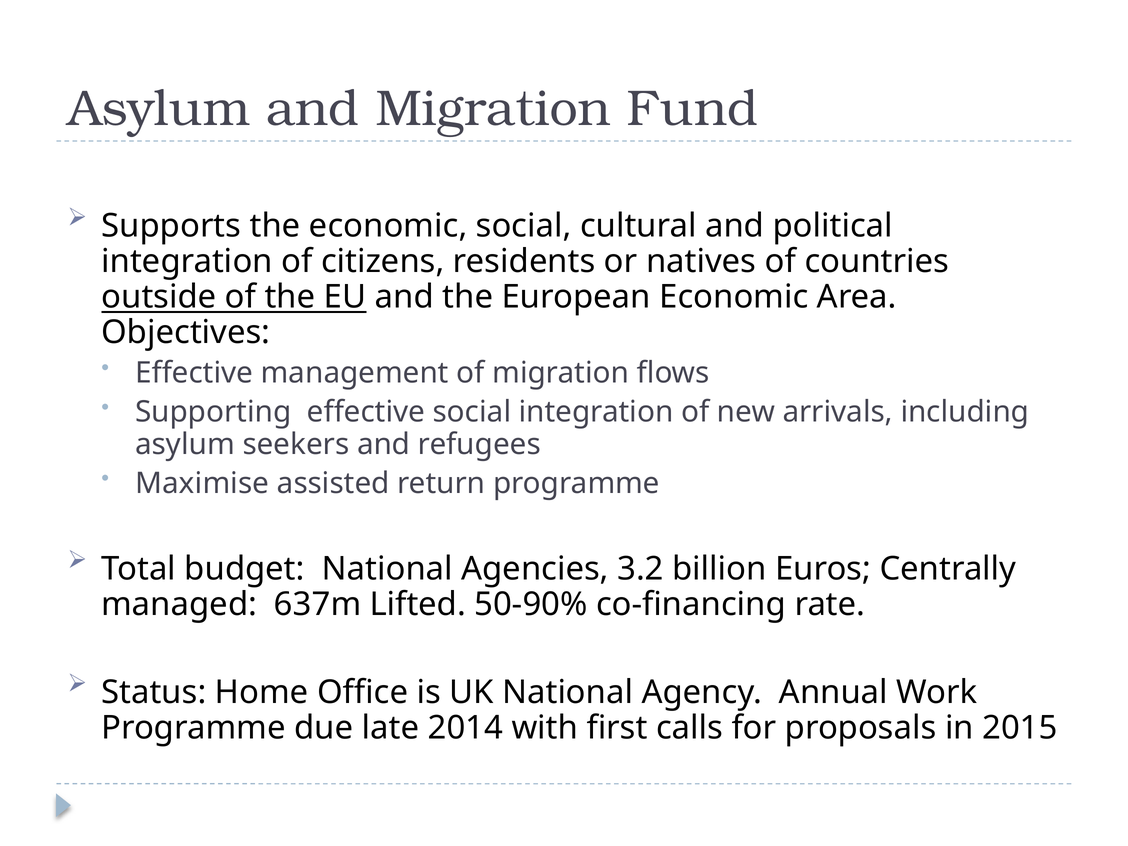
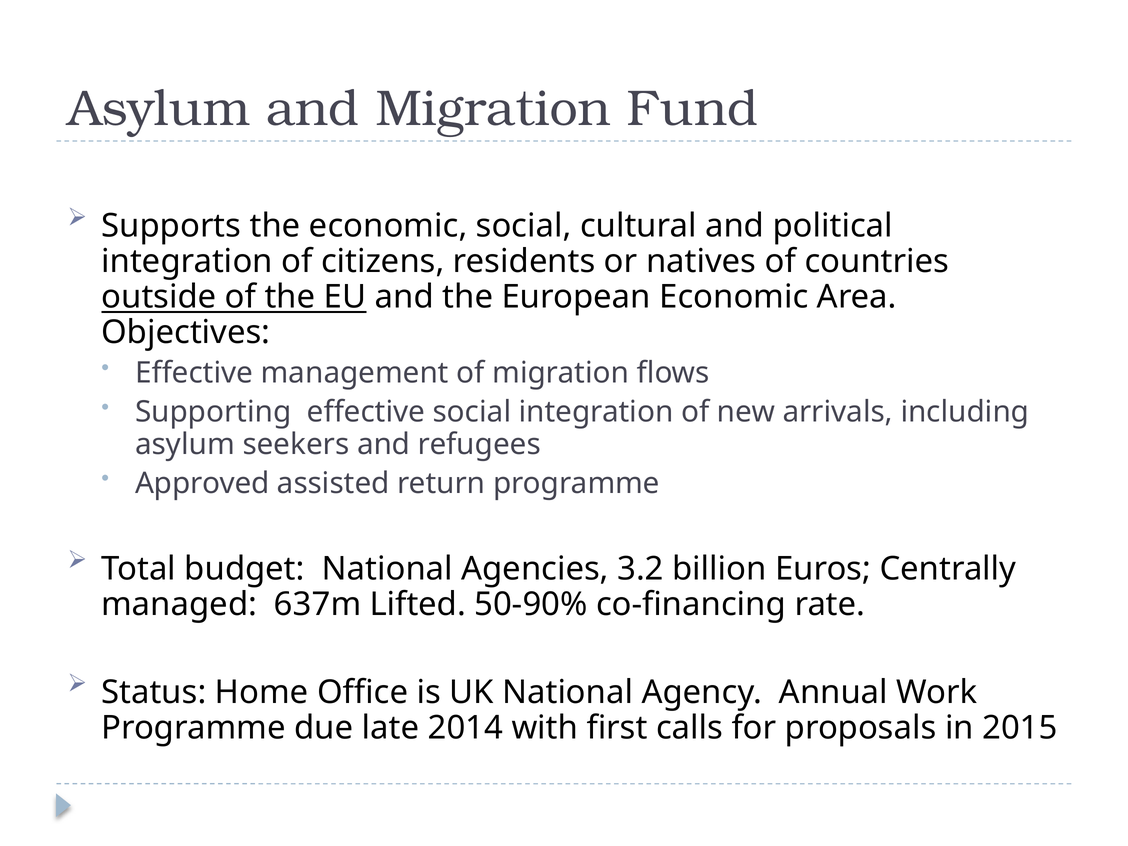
Maximise: Maximise -> Approved
